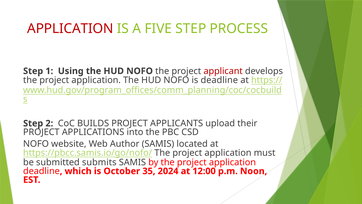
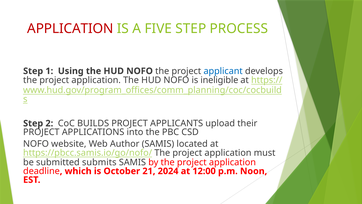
applicant colour: red -> blue
is deadline: deadline -> ineligible
35: 35 -> 21
